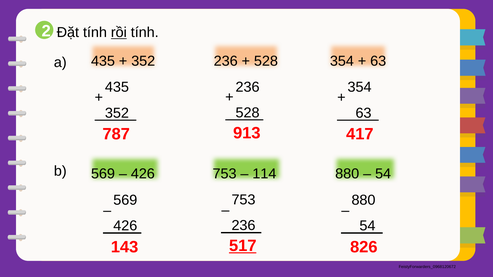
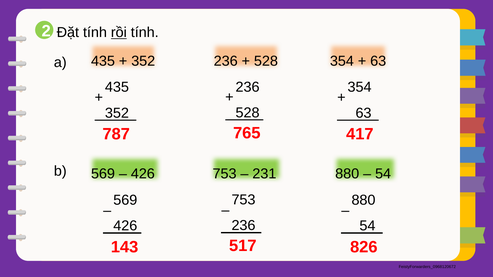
913: 913 -> 765
114: 114 -> 231
517 underline: present -> none
